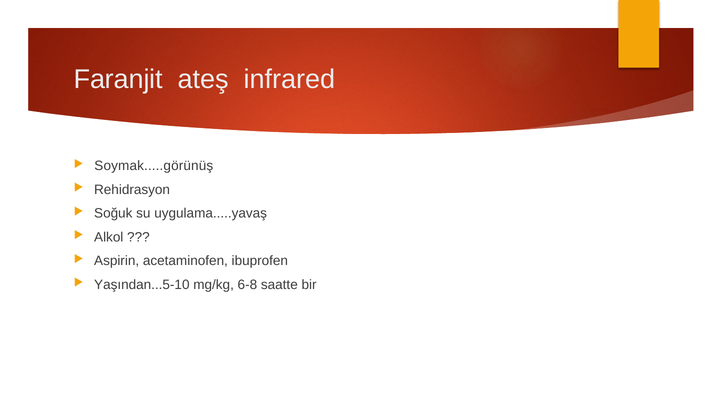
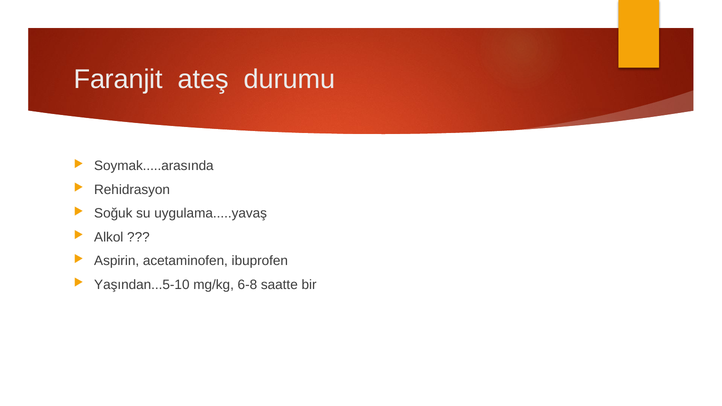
infrared: infrared -> durumu
Soymak.....görünüş: Soymak.....görünüş -> Soymak.....arasında
